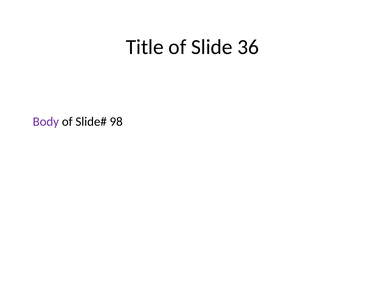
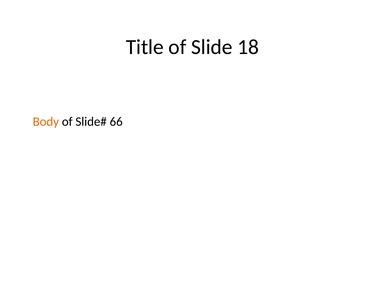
36: 36 -> 18
Body colour: purple -> orange
98: 98 -> 66
